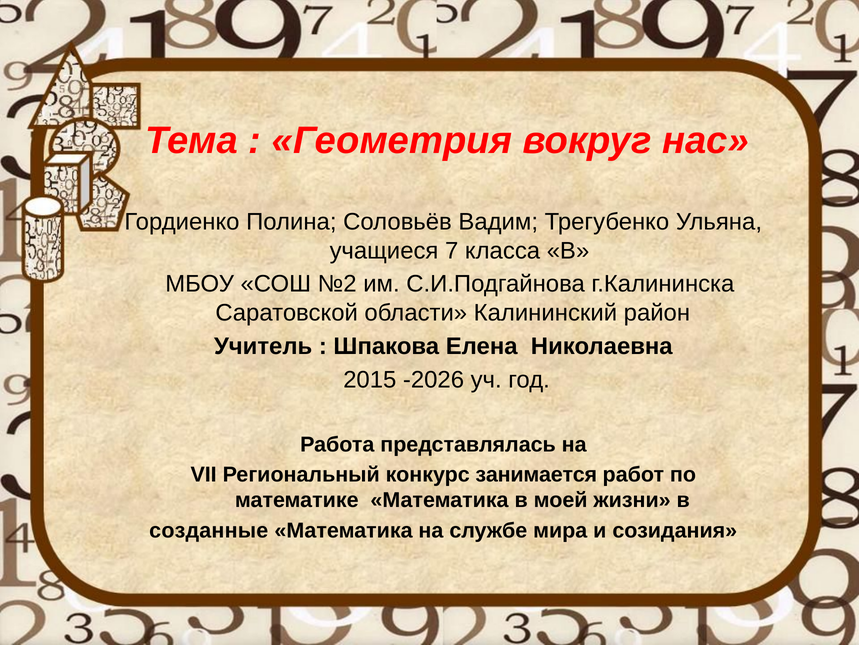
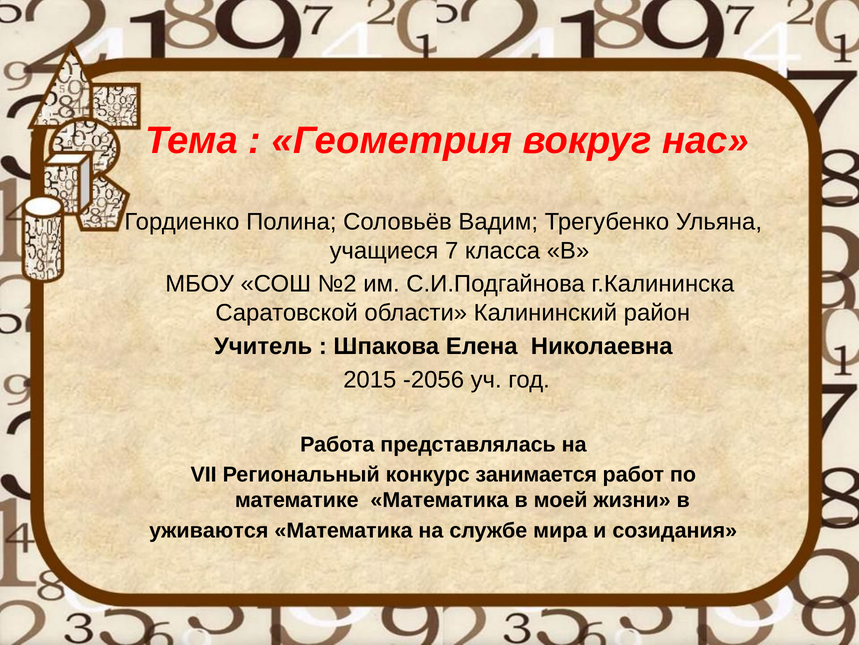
-2026: -2026 -> -2056
созданные: созданные -> уживаются
